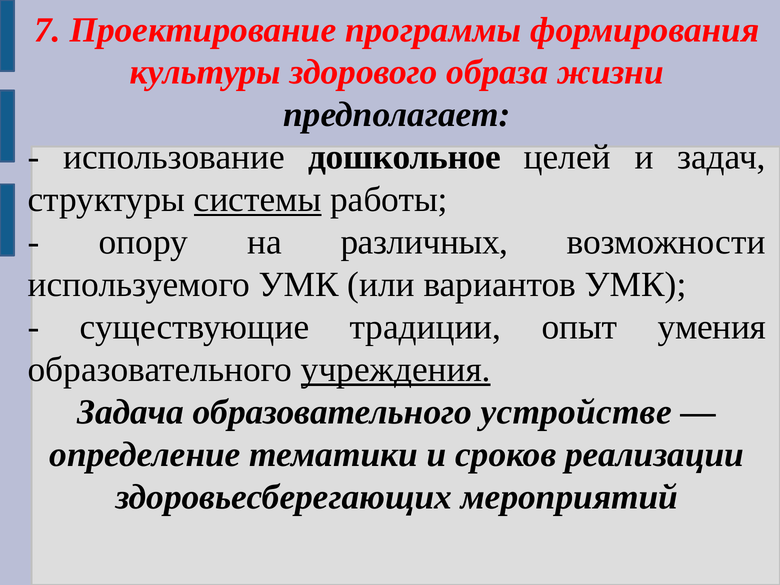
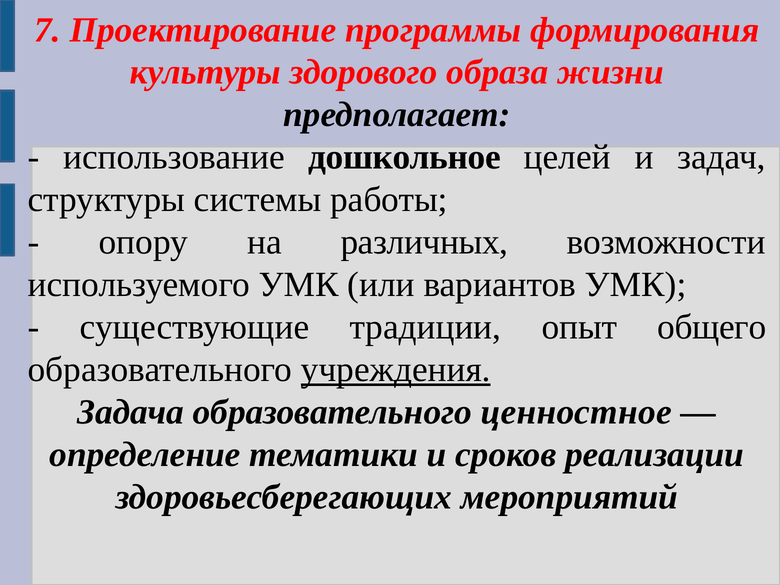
системы underline: present -> none
умения: умения -> общего
устройстве: устройстве -> ценностное
